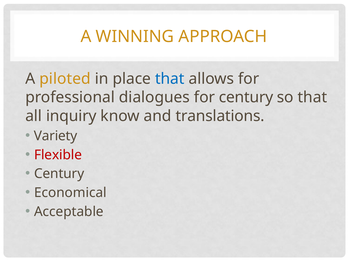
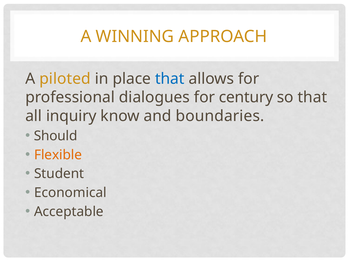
translations: translations -> boundaries
Variety: Variety -> Should
Flexible colour: red -> orange
Century at (59, 174): Century -> Student
